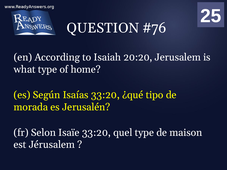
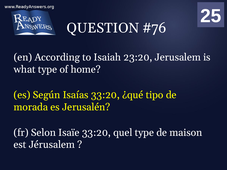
20:20: 20:20 -> 23:20
